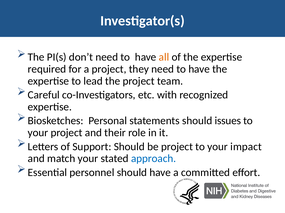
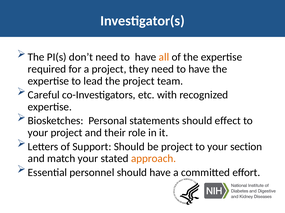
issues: issues -> effect
impact: impact -> section
approach colour: blue -> orange
